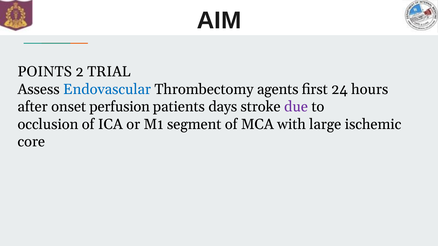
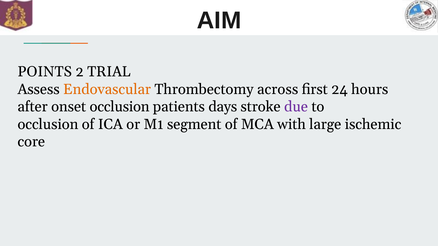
Endovascular colour: blue -> orange
agents: agents -> across
onset perfusion: perfusion -> occlusion
